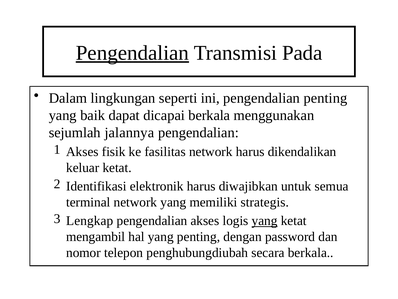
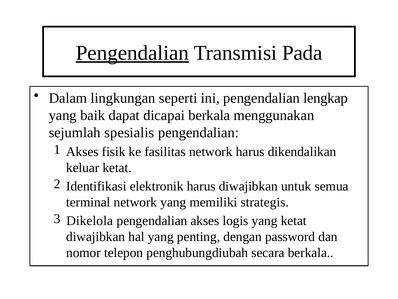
pengendalian penting: penting -> lengkap
jalannya: jalannya -> spesialis
Lengkap: Lengkap -> Dikelola
yang at (265, 220) underline: present -> none
mengambil at (96, 236): mengambil -> diwajibkan
